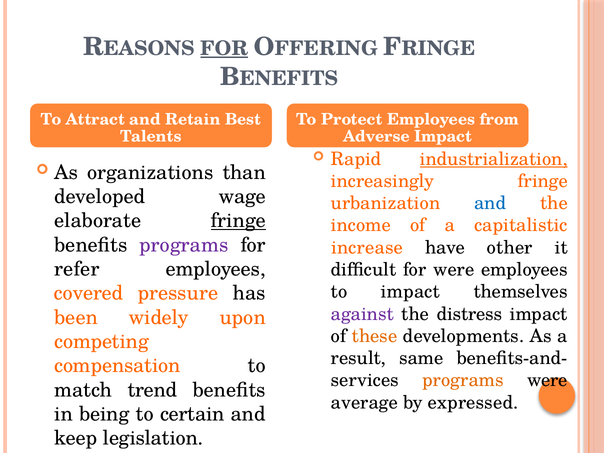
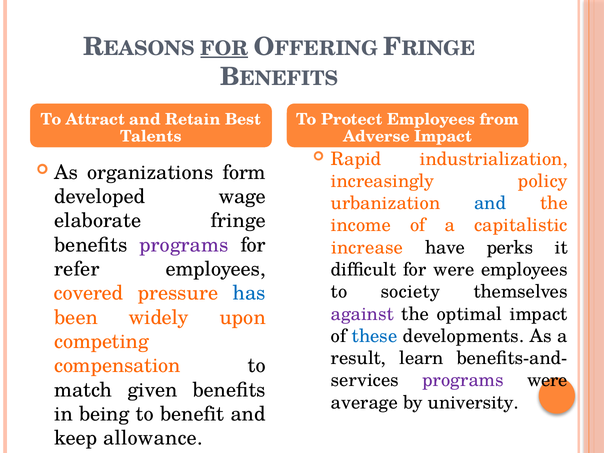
industrialization underline: present -> none
than: than -> form
increasingly fringe: fringe -> policy
fringe at (238, 221) underline: present -> none
other: other -> perks
to impact: impact -> society
has colour: black -> blue
distress: distress -> optimal
these colour: orange -> blue
same: same -> learn
programs at (463, 380) colour: orange -> purple
trend: trend -> given
expressed: expressed -> university
certain: certain -> benefit
legislation: legislation -> allowance
